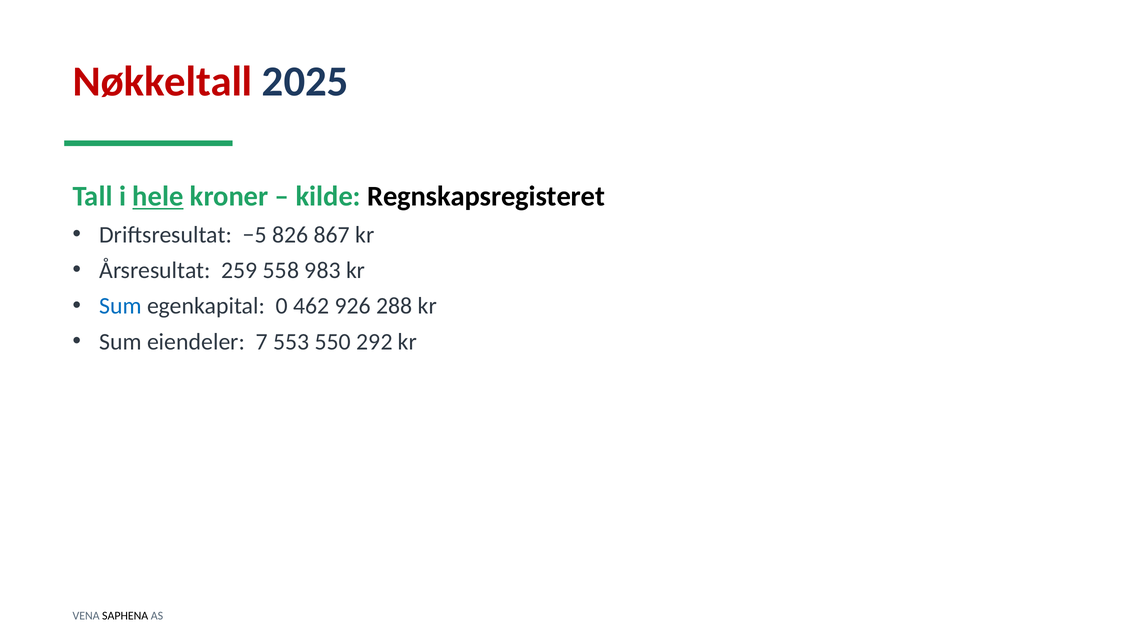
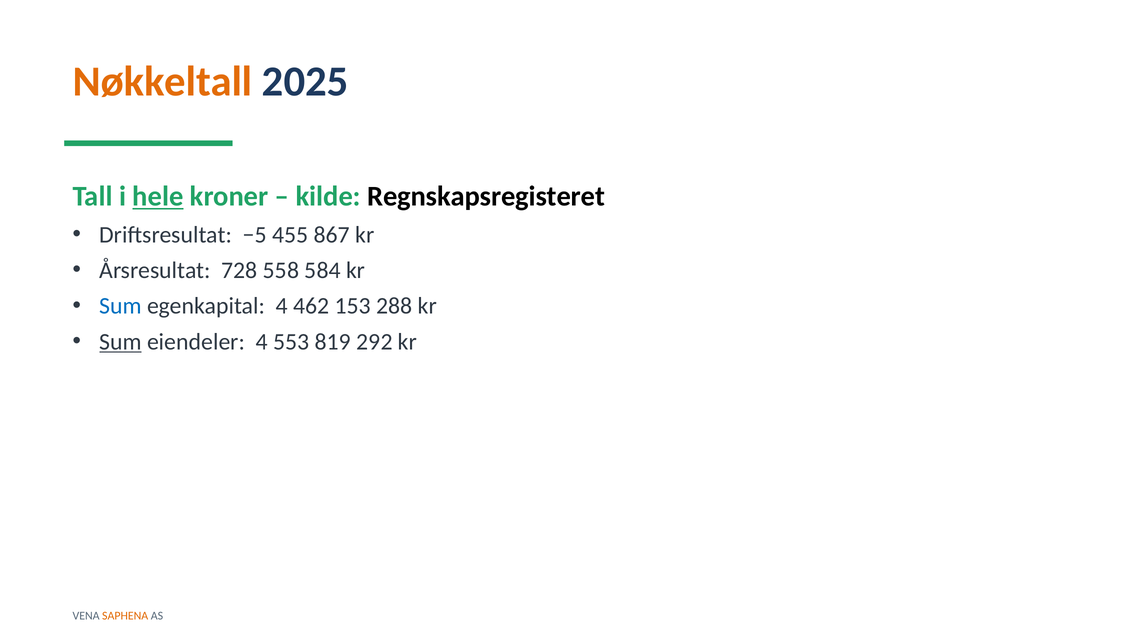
Nøkkeltall colour: red -> orange
826: 826 -> 455
259: 259 -> 728
983: 983 -> 584
egenkapital 0: 0 -> 4
926: 926 -> 153
Sum at (121, 342) underline: none -> present
eiendeler 7: 7 -> 4
550: 550 -> 819
SAPHENA colour: black -> orange
